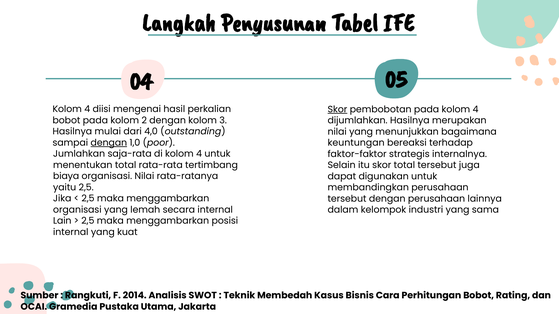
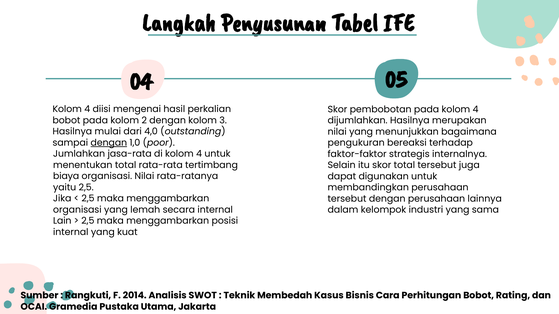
Skor at (337, 109) underline: present -> none
keuntungan: keuntungan -> pengukuran
saja-rata: saja-rata -> jasa-rata
